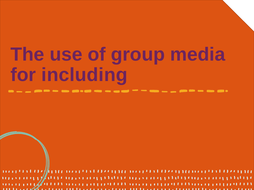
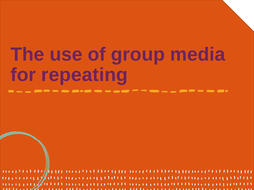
including: including -> repeating
